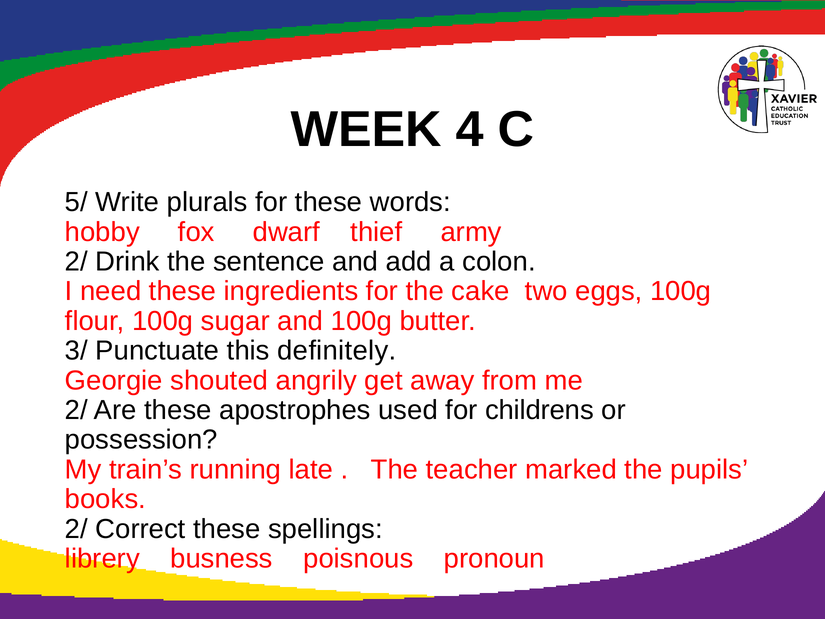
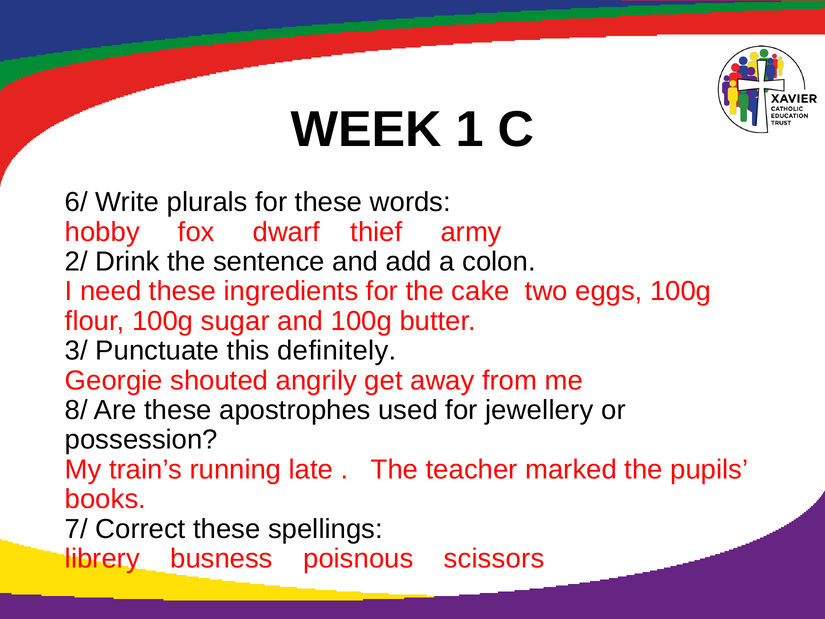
4: 4 -> 1
5/: 5/ -> 6/
2/ at (76, 410): 2/ -> 8/
childrens: childrens -> jewellery
2/ at (76, 529): 2/ -> 7/
pronoun: pronoun -> scissors
